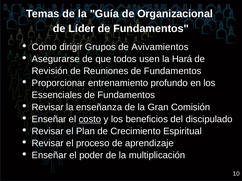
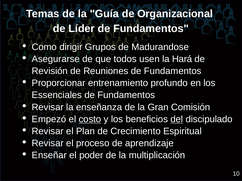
Avivamientos: Avivamientos -> Madurandose
Enseñar at (49, 119): Enseñar -> Empezó
del underline: none -> present
